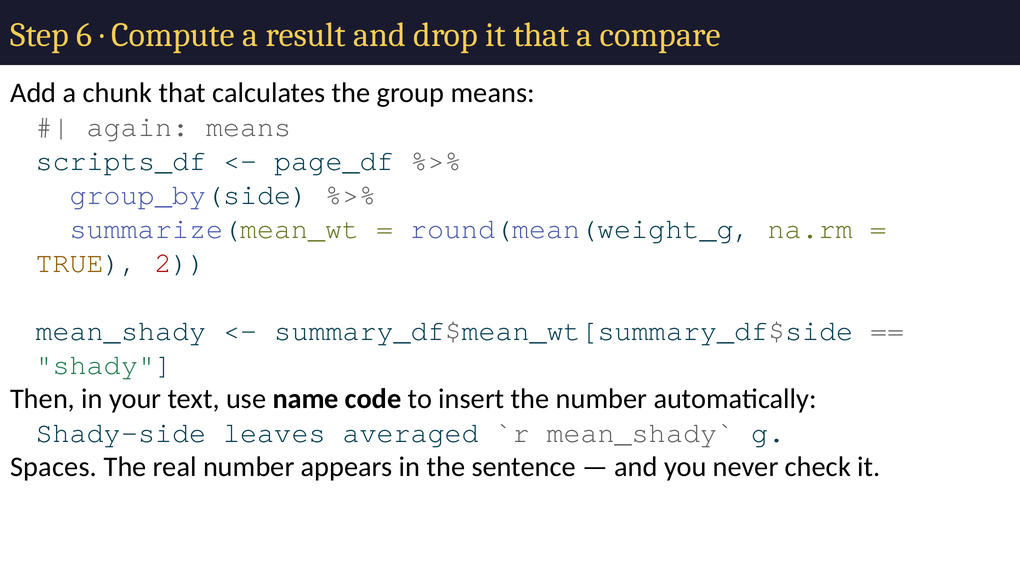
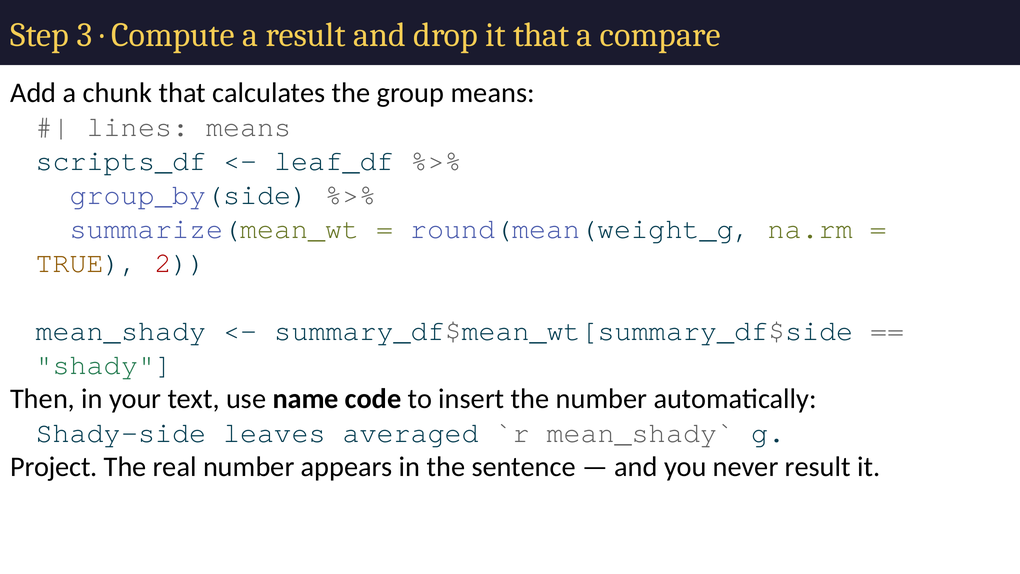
6: 6 -> 3
again: again -> lines
page_df: page_df -> leaf_df
Spaces: Spaces -> Project
never check: check -> result
